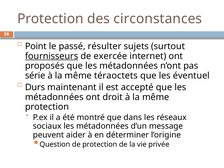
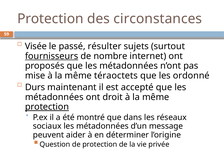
Point: Point -> Visée
exercée: exercée -> nombre
série: série -> mise
éventuel: éventuel -> ordonné
protection at (47, 107) underline: none -> present
